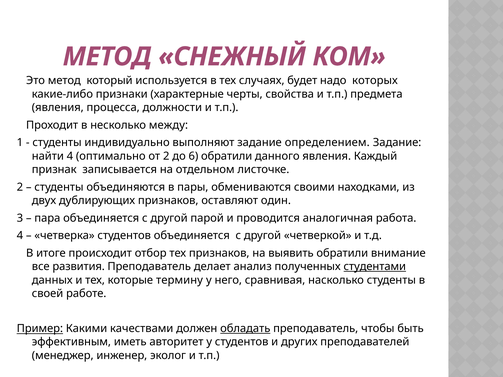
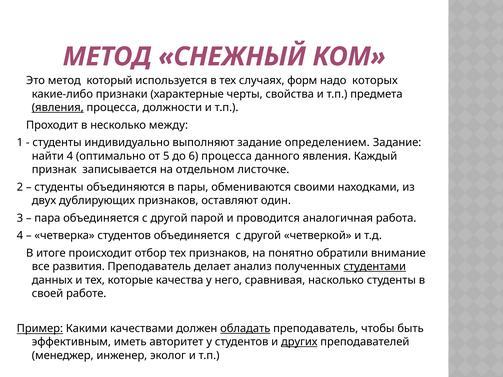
будет: будет -> форм
явления at (58, 108) underline: none -> present
от 2: 2 -> 5
6 обратили: обратили -> процесса
выявить: выявить -> понятно
термину: термину -> качества
других underline: none -> present
